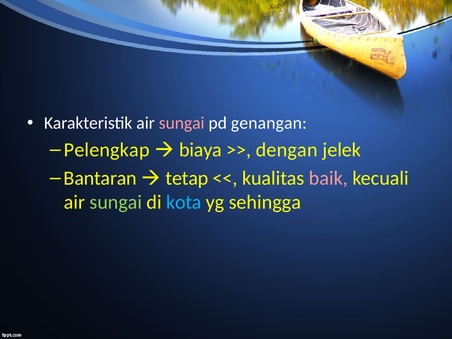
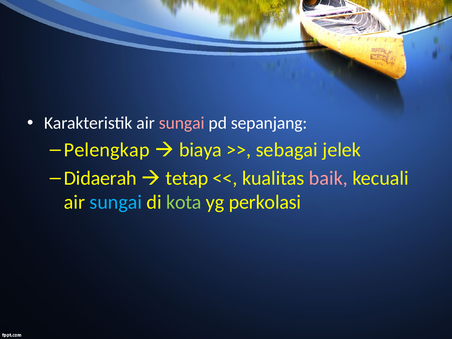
genangan: genangan -> sepanjang
dengan: dengan -> sebagai
Bantaran: Bantaran -> Didaerah
sungai at (116, 202) colour: light green -> light blue
kota colour: light blue -> light green
sehingga: sehingga -> perkolasi
